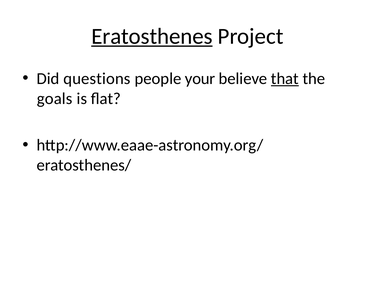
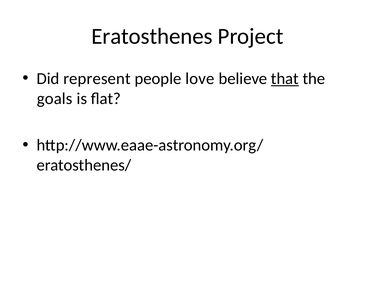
Eratosthenes underline: present -> none
questions: questions -> represent
your: your -> love
